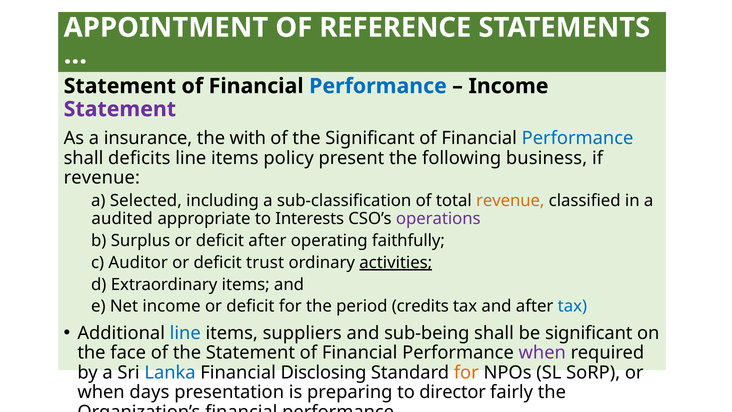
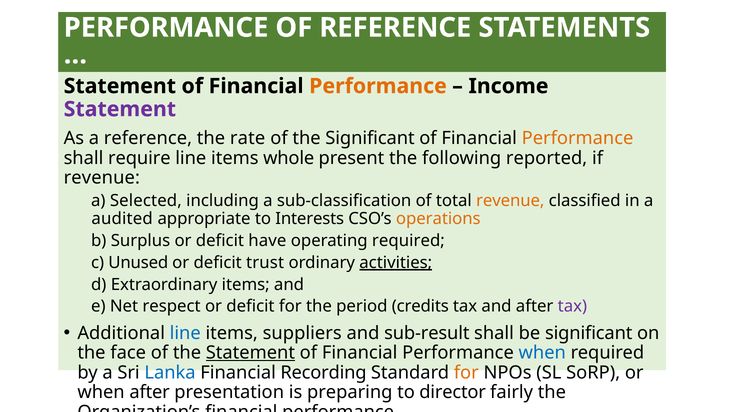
APPOINTMENT at (166, 28): APPOINTMENT -> PERFORMANCE
Performance at (378, 86) colour: blue -> orange
a insurance: insurance -> reference
with: with -> rate
Performance at (578, 138) colour: blue -> orange
deficits: deficits -> require
policy: policy -> whole
business: business -> reported
operations colour: purple -> orange
deficit after: after -> have
operating faithfully: faithfully -> required
Auditor: Auditor -> Unused
Net income: income -> respect
tax at (572, 306) colour: blue -> purple
sub-being: sub-being -> sub-result
Statement at (250, 353) underline: none -> present
when at (542, 353) colour: purple -> blue
Disclosing: Disclosing -> Recording
when days: days -> after
